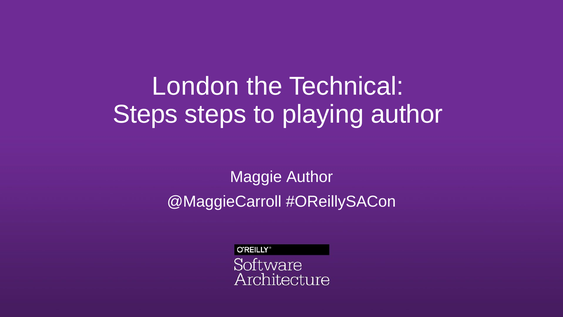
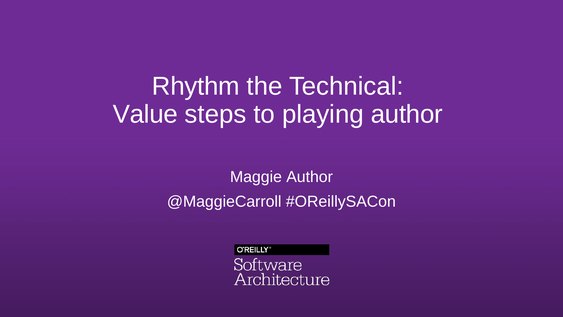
London: London -> Rhythm
Steps at (145, 114): Steps -> Value
